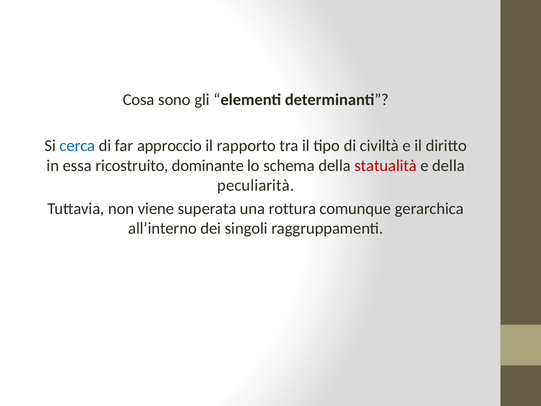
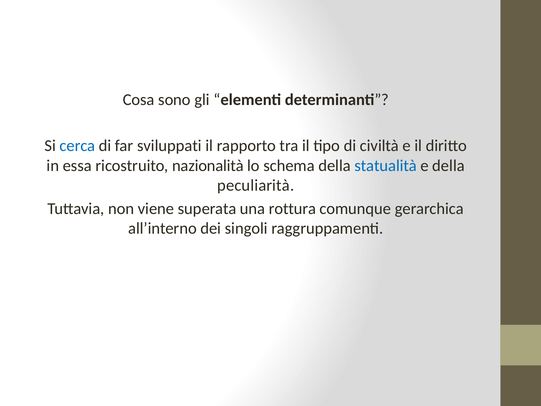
approccio: approccio -> sviluppati
dominante: dominante -> nazionalità
statualità colour: red -> blue
